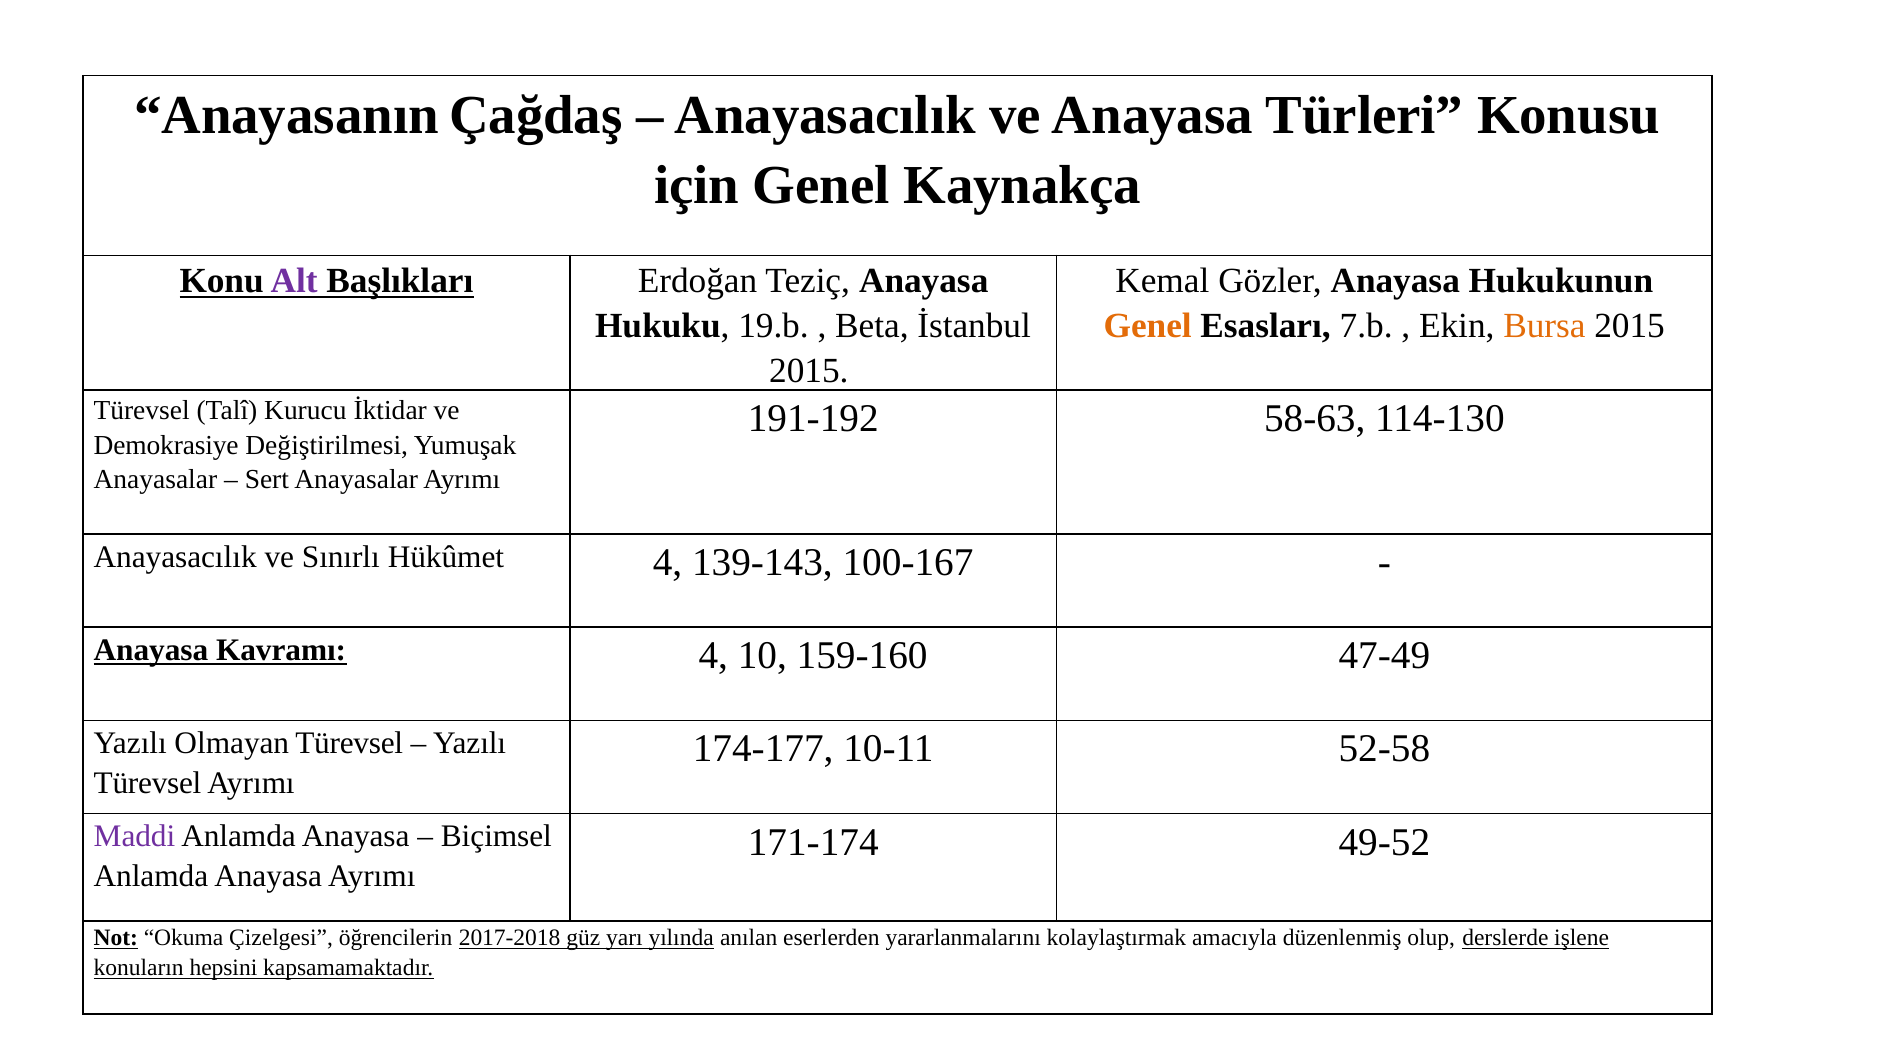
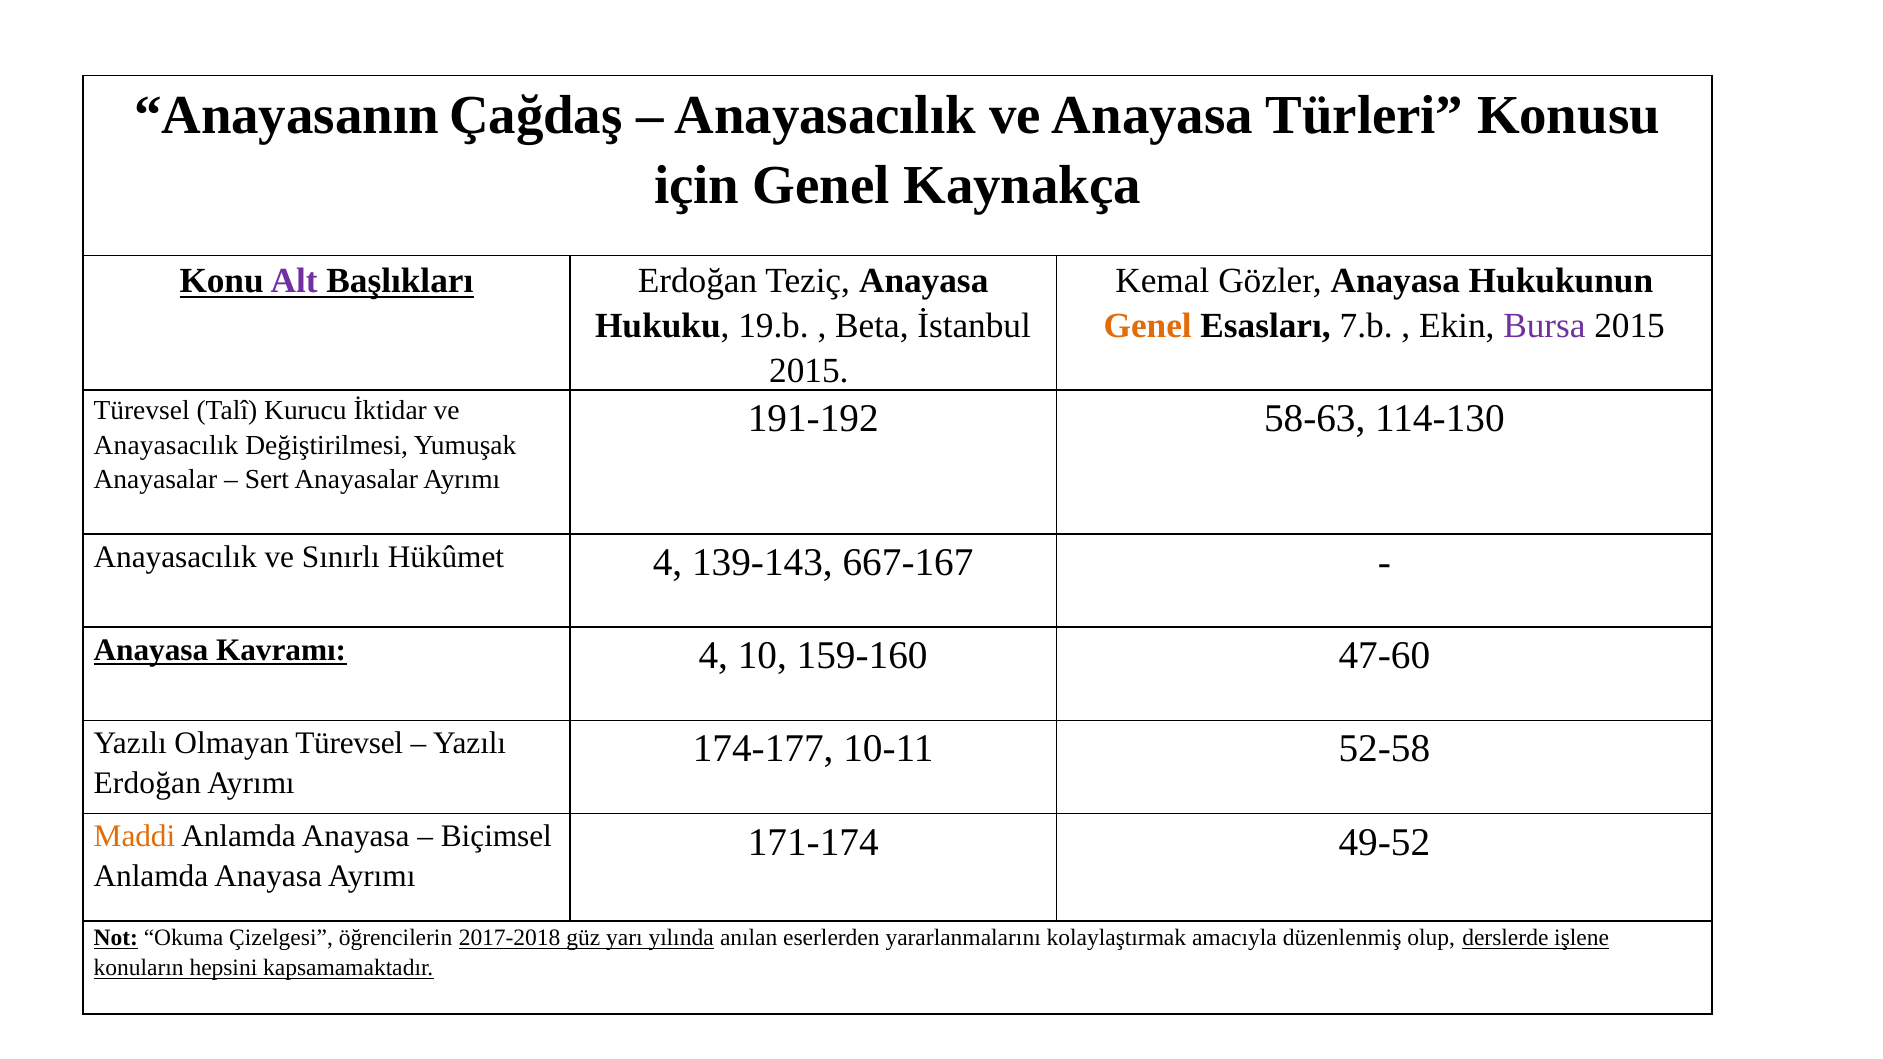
Bursa colour: orange -> purple
Demokrasiye at (166, 445): Demokrasiye -> Anayasacılık
100-167: 100-167 -> 667-167
47-49: 47-49 -> 47-60
Türevsel at (148, 784): Türevsel -> Erdoğan
Maddi colour: purple -> orange
